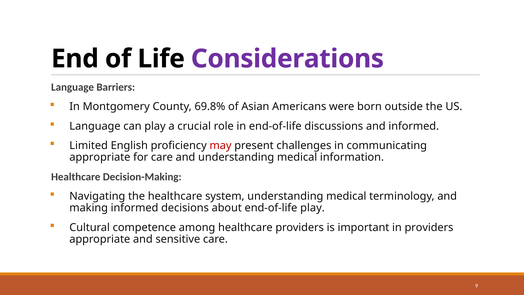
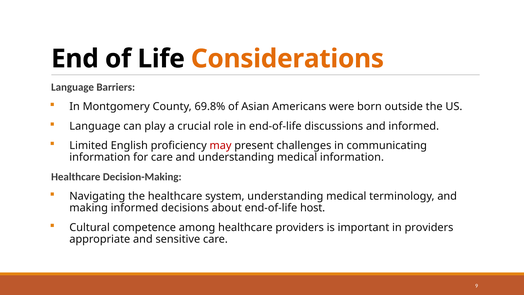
Considerations colour: purple -> orange
appropriate at (100, 157): appropriate -> information
end-of-life play: play -> host
